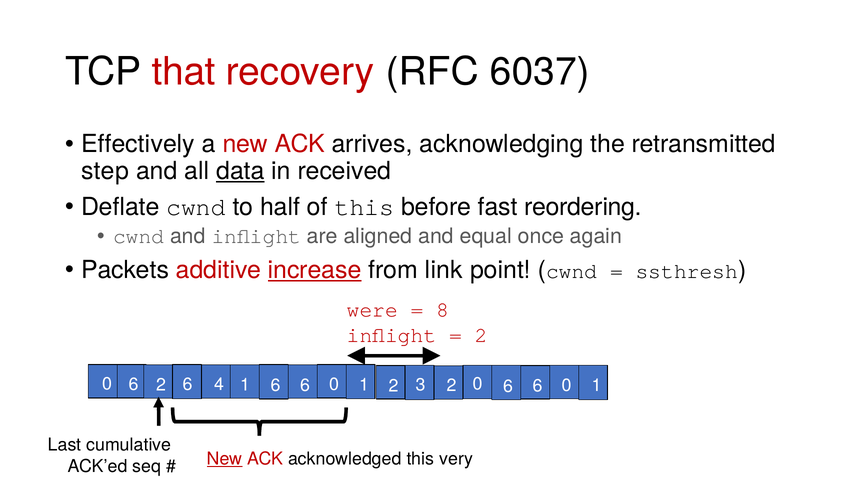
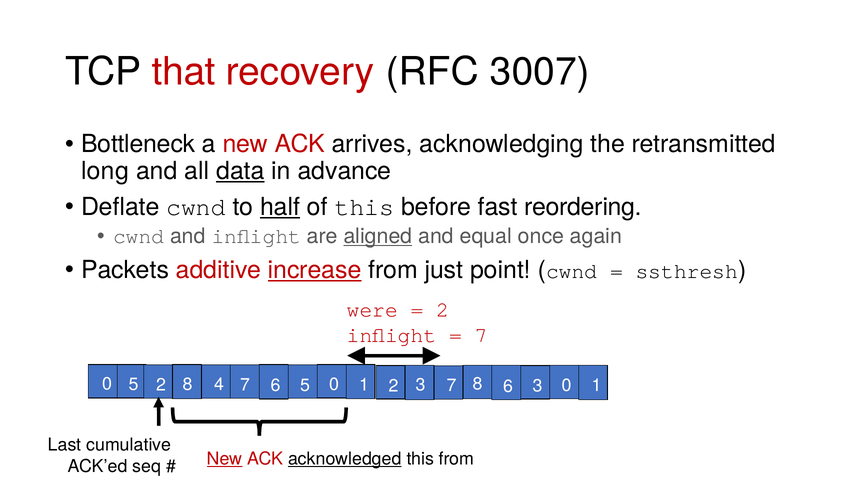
6037: 6037 -> 3007
Effectively: Effectively -> Bottleneck
step: step -> long
received: received -> advance
half underline: none -> present
aligned underline: none -> present
link: link -> just
8 at (443, 310): 8 -> 2
2 at (481, 335): 2 -> 7
0 6: 6 -> 5
6 at (188, 384): 6 -> 8
4 1: 1 -> 7
6 at (305, 385): 6 -> 5
0 0: 0 -> 8
3 2: 2 -> 7
6 at (538, 386): 6 -> 3
acknowledged underline: none -> present
this very: very -> from
